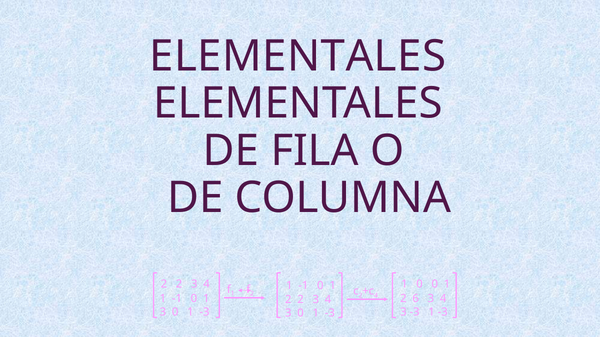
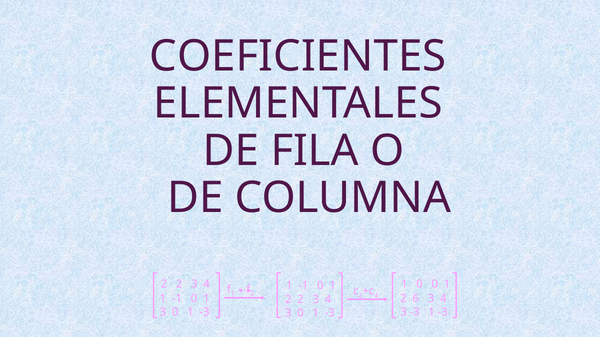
ELEMENTALES at (298, 56): ELEMENTALES -> COEFICIENTES
